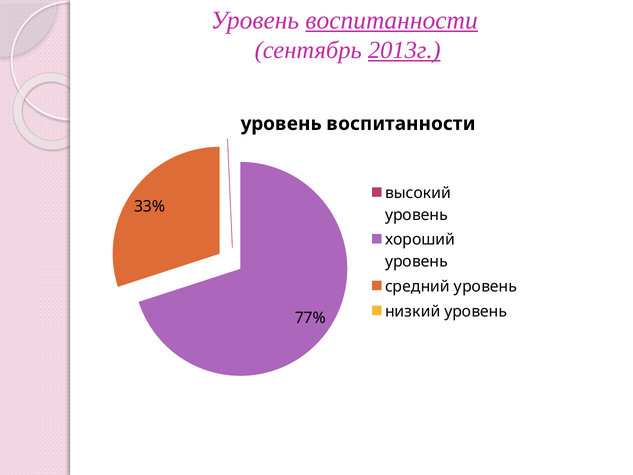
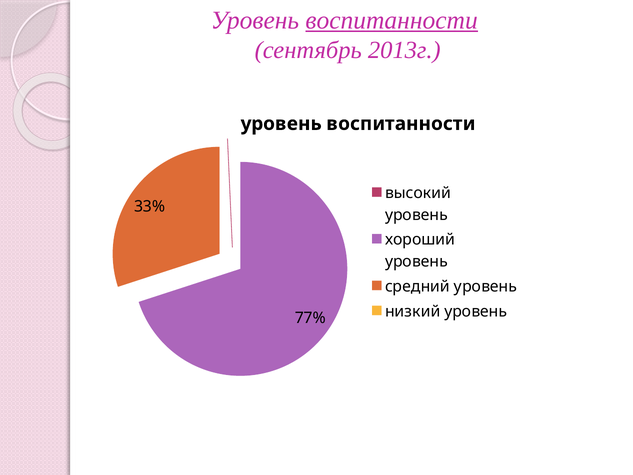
2013г underline: present -> none
